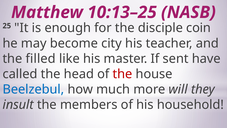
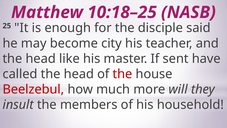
10:13–25: 10:13–25 -> 10:18–25
coin: coin -> said
filled at (41, 58): filled -> head
Beelzebul colour: blue -> red
